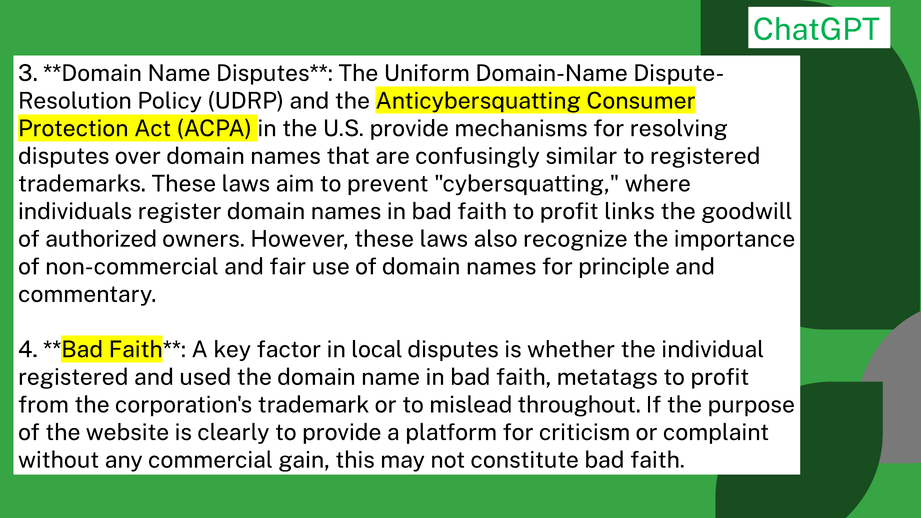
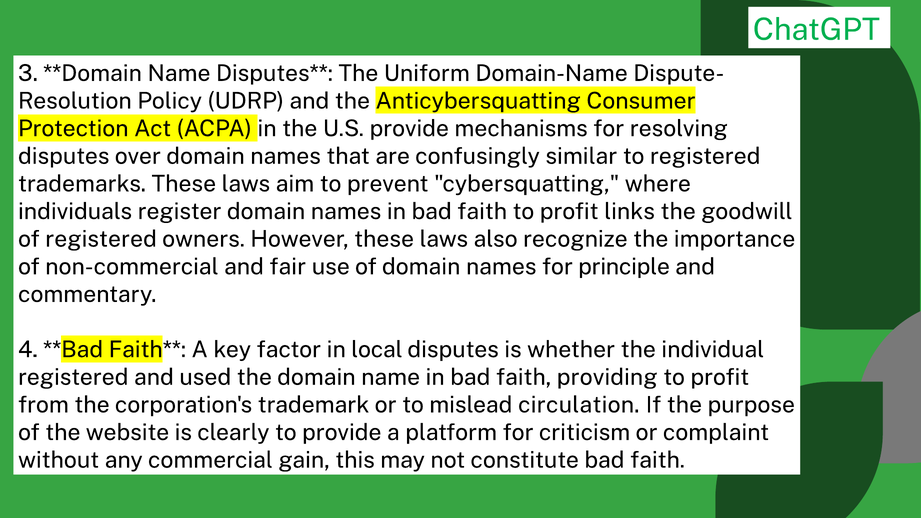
of authorized: authorized -> registered
metatags: metatags -> providing
throughout: throughout -> circulation
